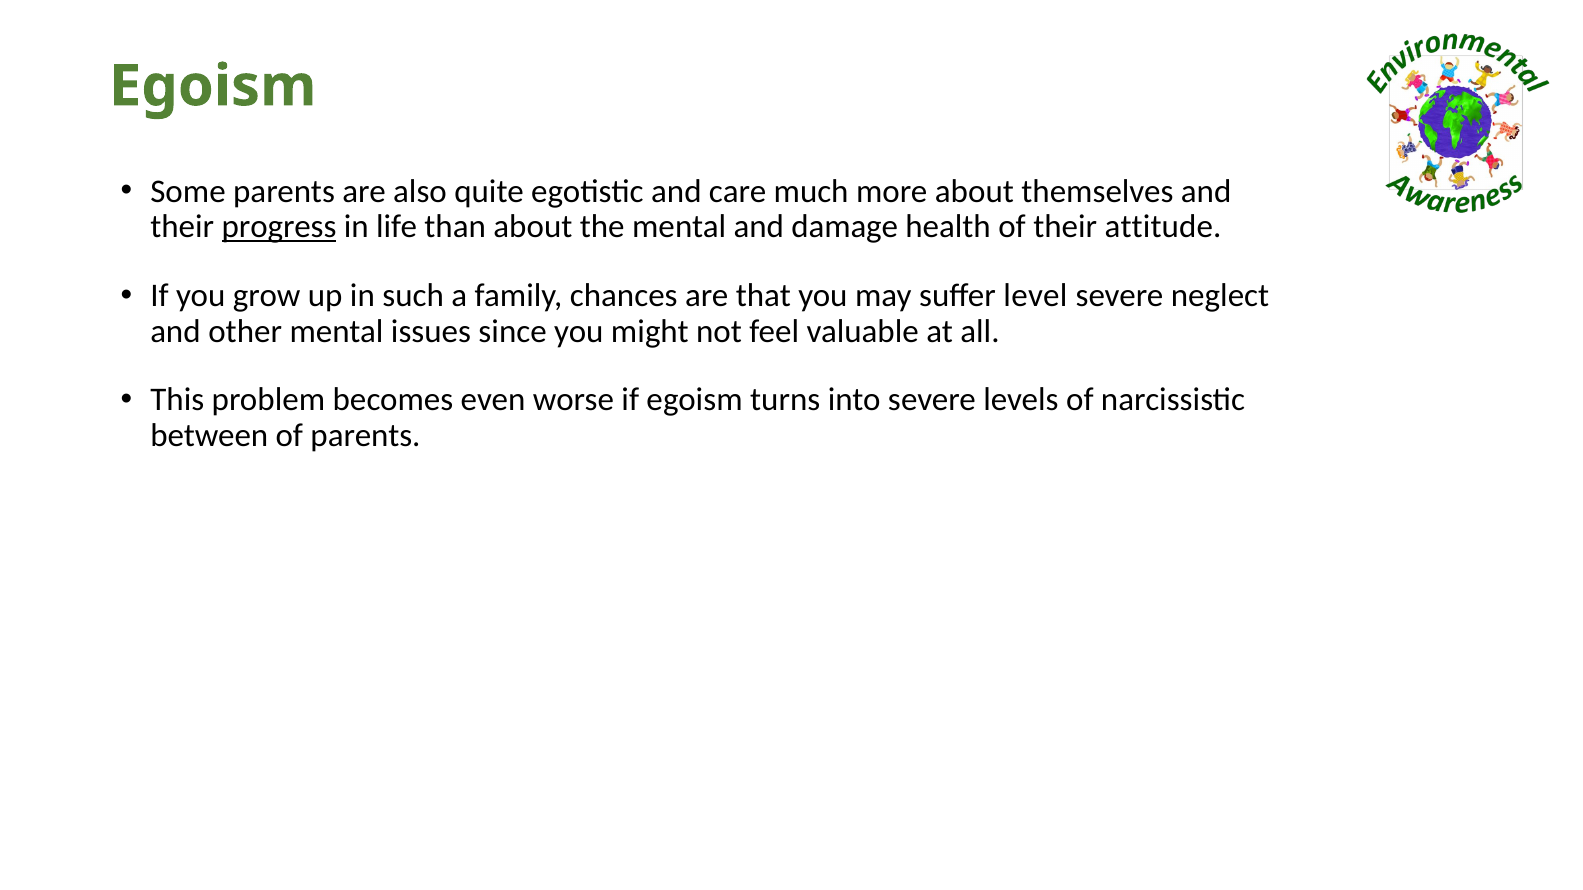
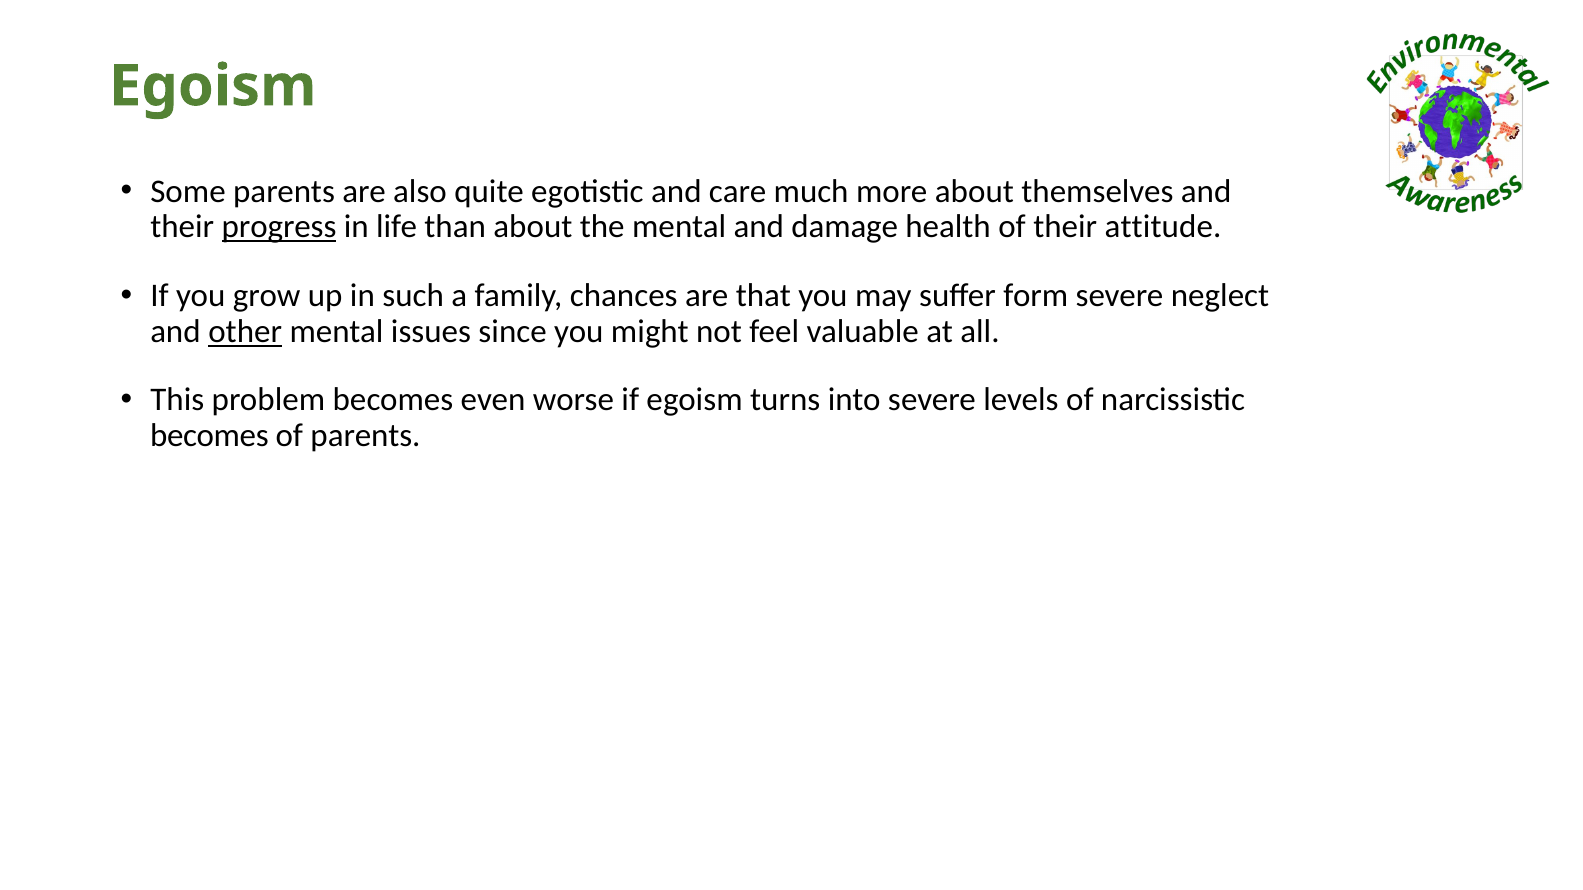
level: level -> form
other underline: none -> present
between at (209, 436): between -> becomes
